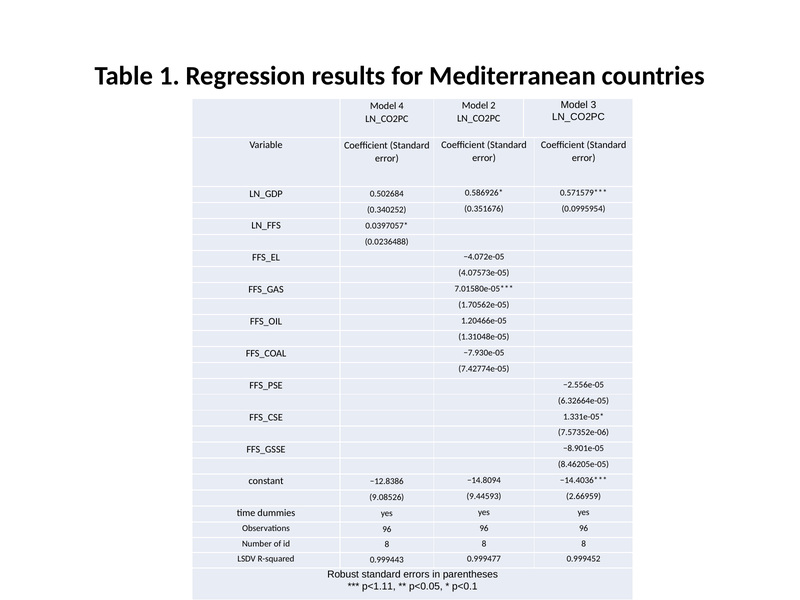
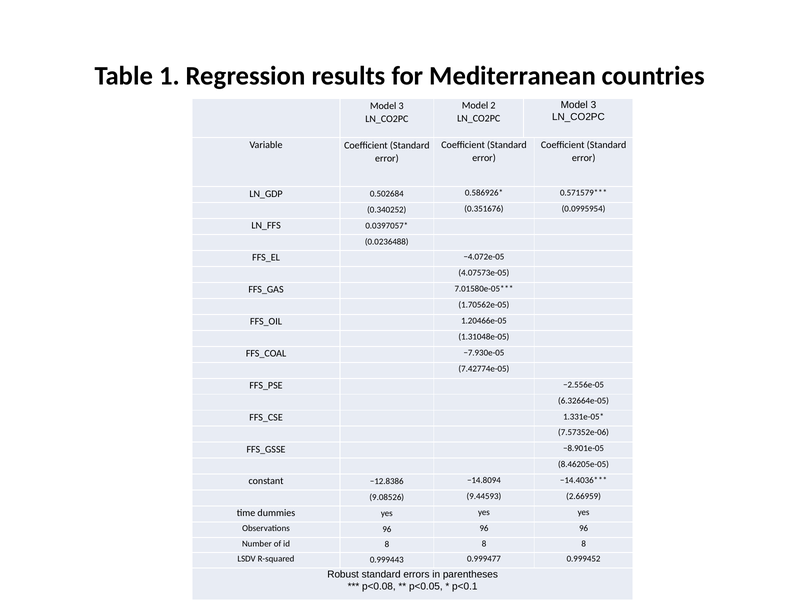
4 at (401, 106): 4 -> 3
p<1.11: p<1.11 -> p<0.08
